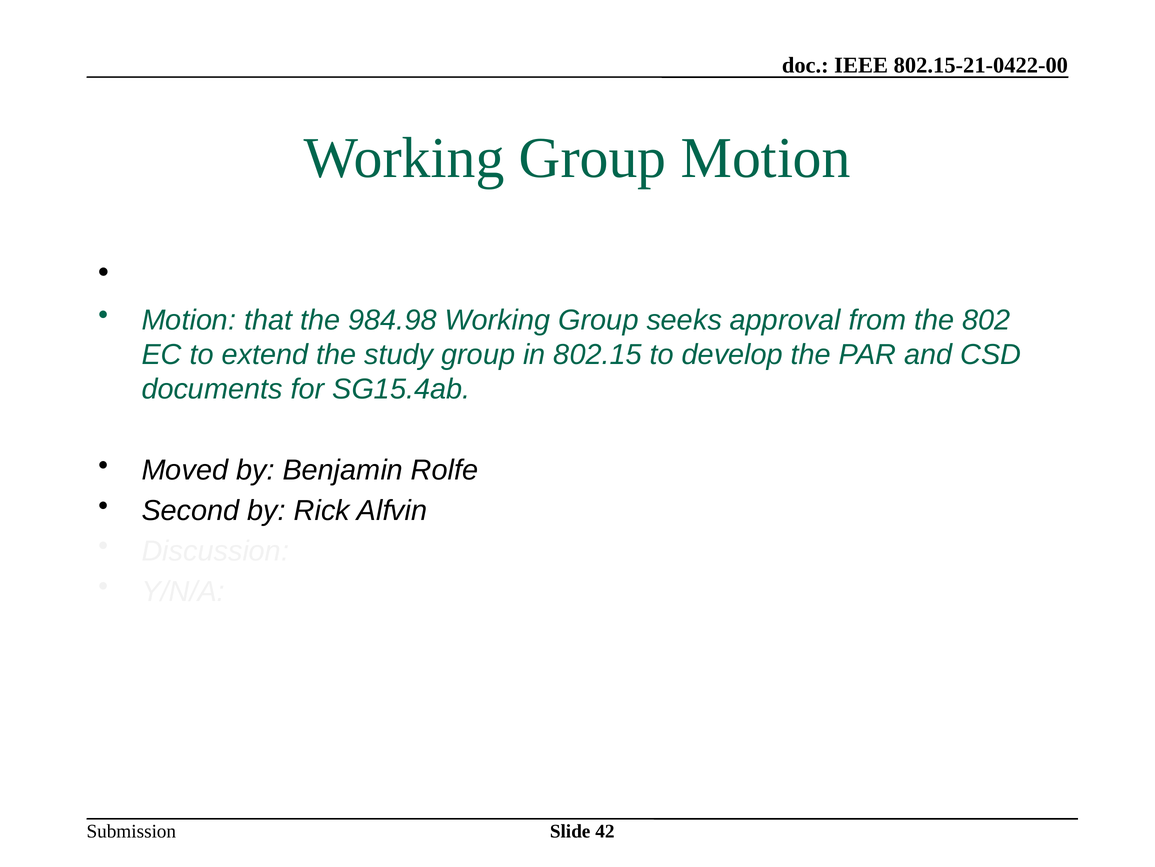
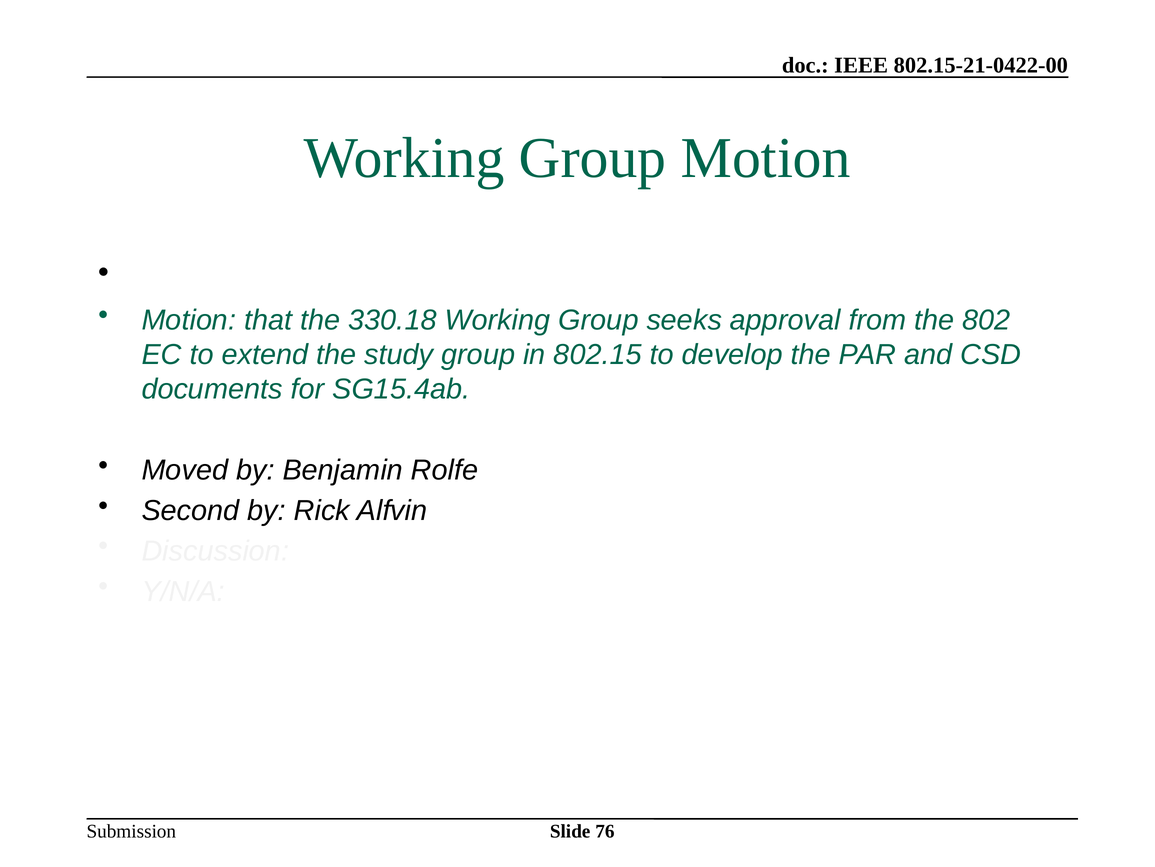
984.98: 984.98 -> 330.18
42: 42 -> 76
